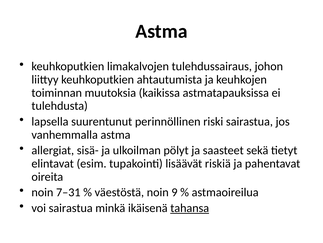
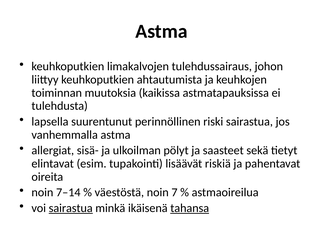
7–31: 7–31 -> 7–14
9: 9 -> 7
sairastua at (71, 208) underline: none -> present
